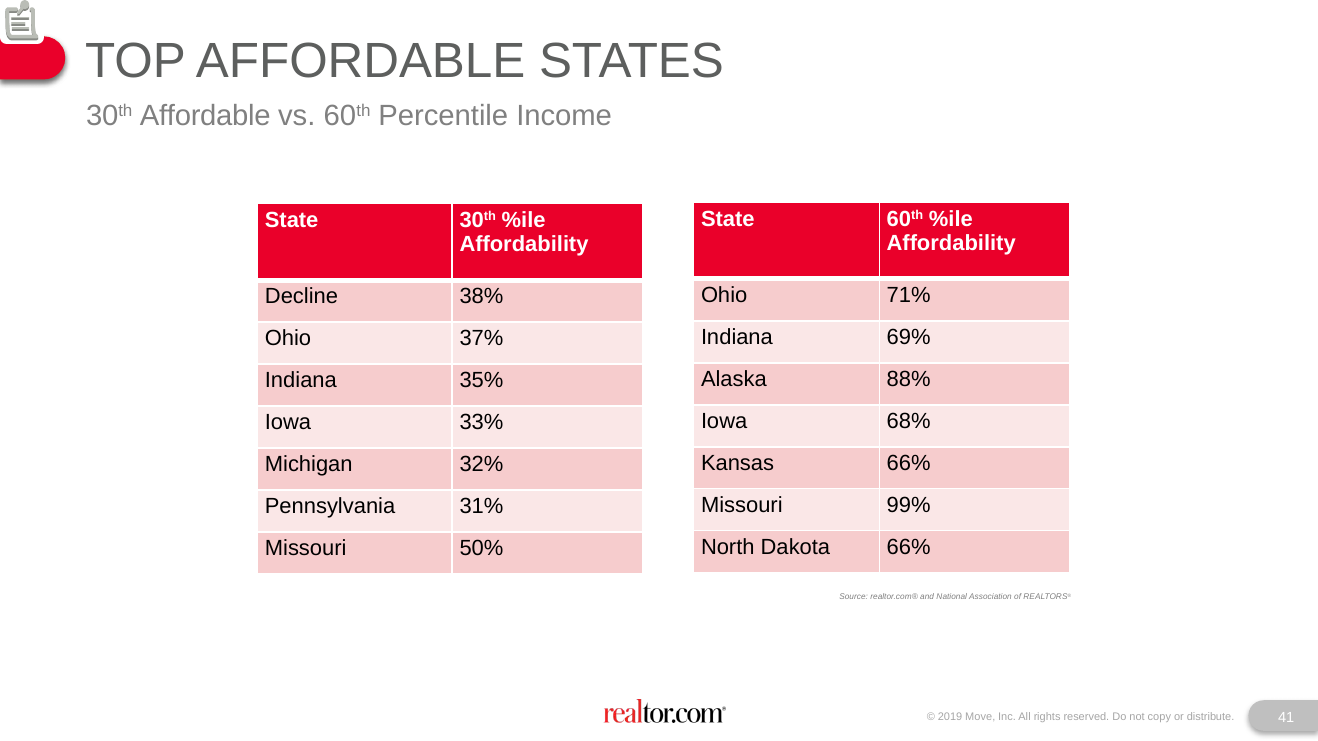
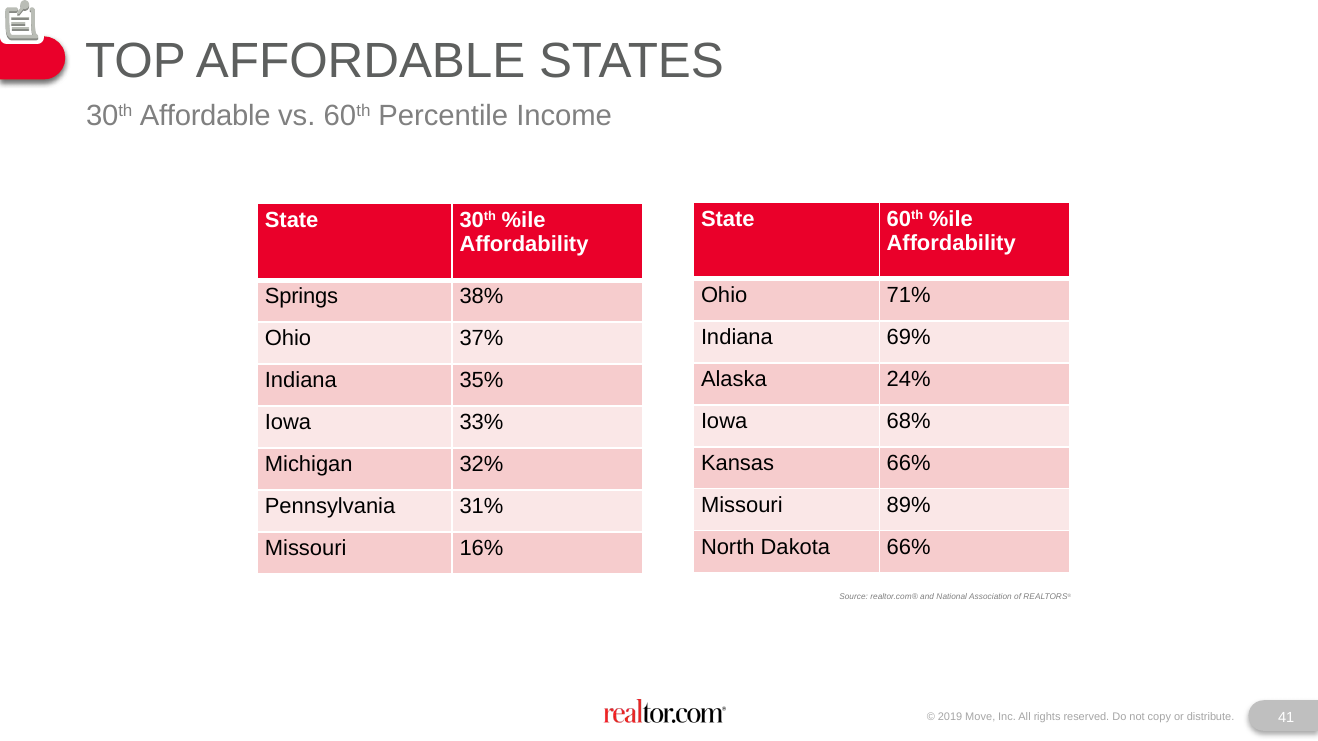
Decline: Decline -> Springs
88%: 88% -> 24%
99%: 99% -> 89%
50%: 50% -> 16%
